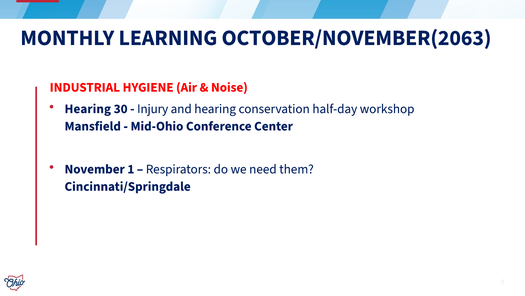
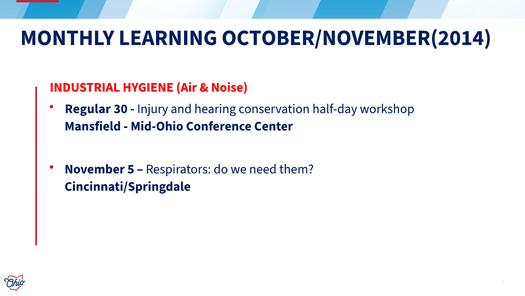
OCTOBER/NOVEMBER(2063: OCTOBER/NOVEMBER(2063 -> OCTOBER/NOVEMBER(2014
Hearing at (88, 109): Hearing -> Regular
November 1: 1 -> 5
